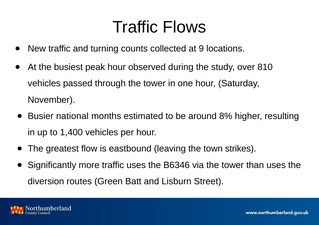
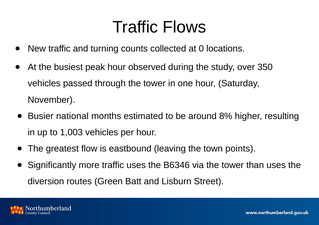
9: 9 -> 0
810: 810 -> 350
1,400: 1,400 -> 1,003
strikes: strikes -> points
